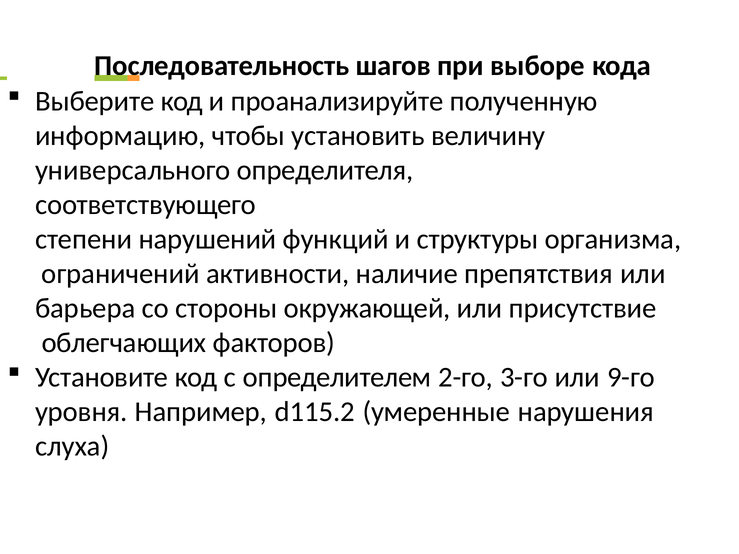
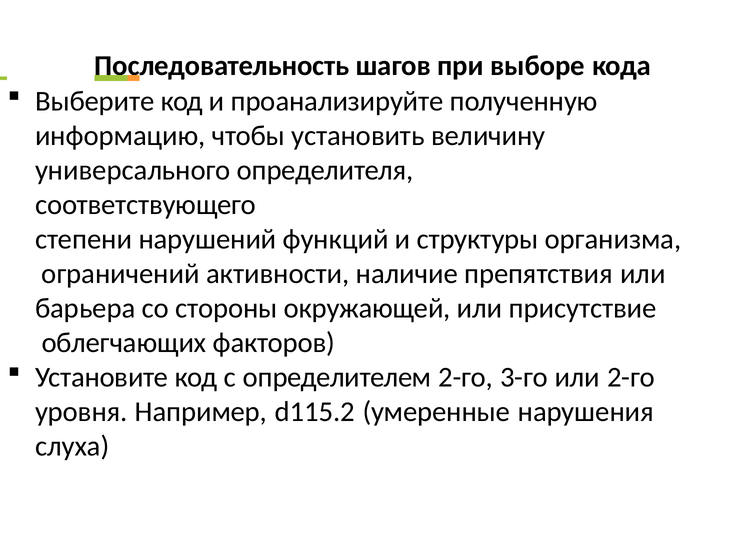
или 9-го: 9-го -> 2-го
